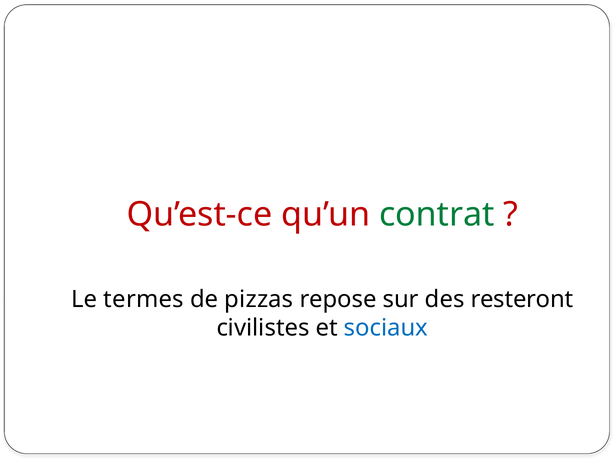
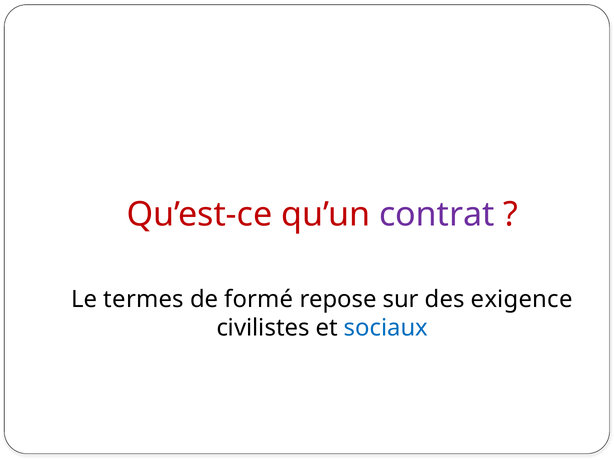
contrat colour: green -> purple
pizzas: pizzas -> formé
resteront: resteront -> exigence
